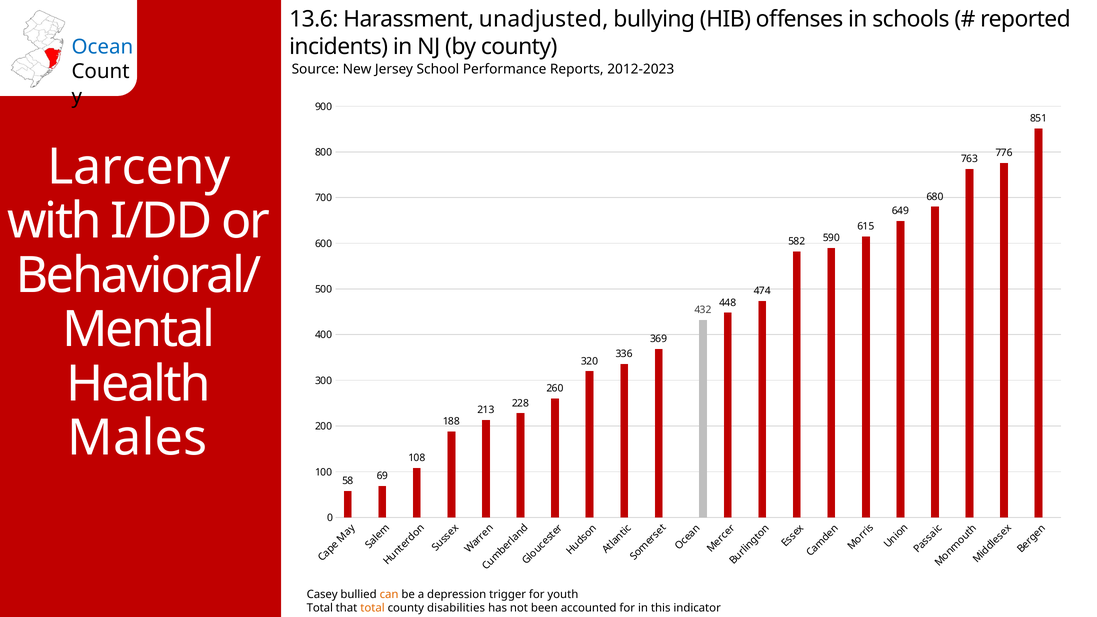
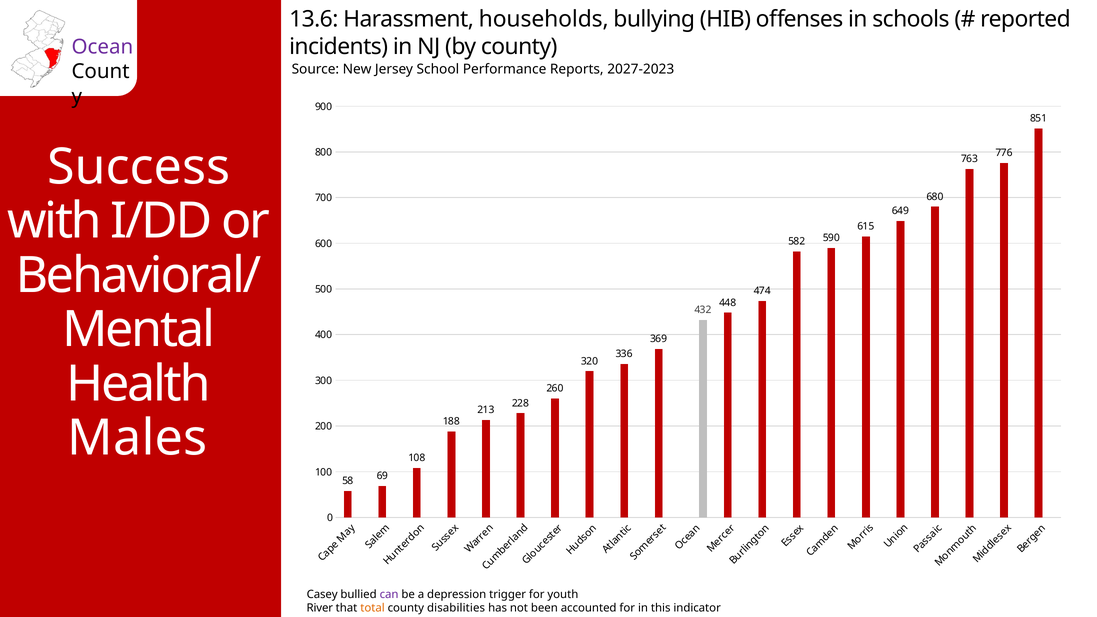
unadjusted: unadjusted -> households
Ocean colour: blue -> purple
2012-2023: 2012-2023 -> 2027-2023
Larceny: Larceny -> Success
can colour: orange -> purple
Total at (320, 608): Total -> River
